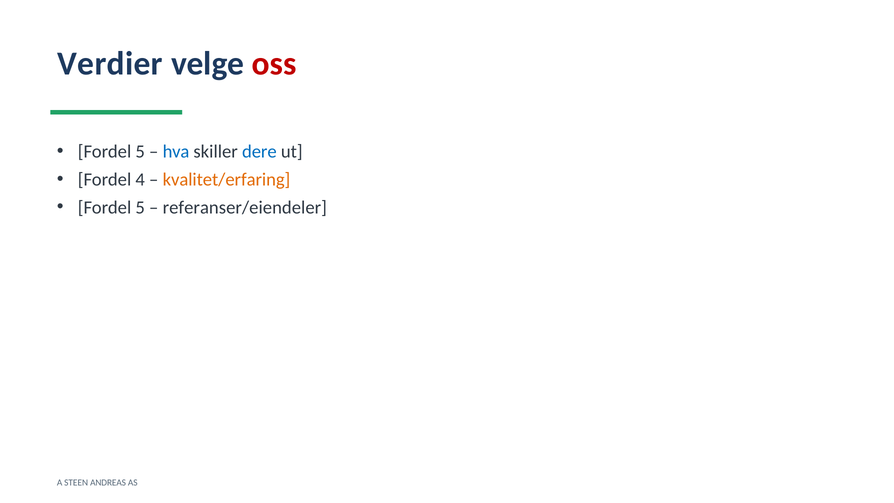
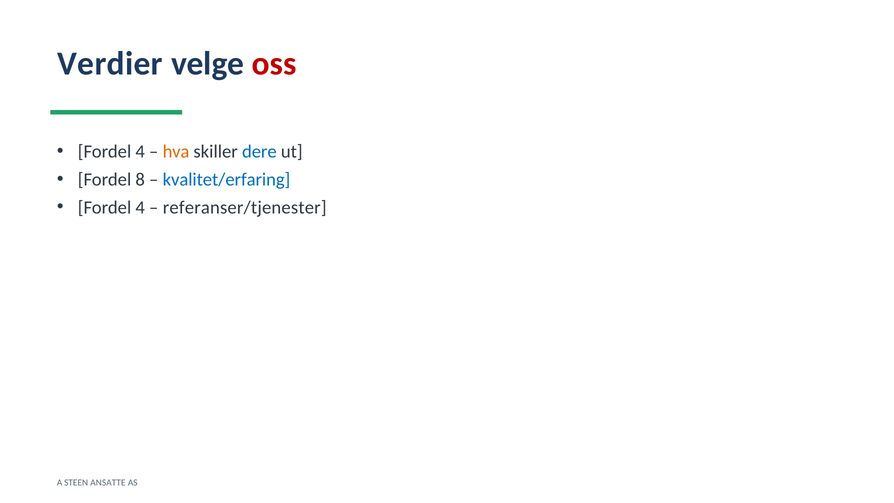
5 at (140, 151): 5 -> 4
hva colour: blue -> orange
4: 4 -> 8
kvalitet/erfaring colour: orange -> blue
5 at (140, 207): 5 -> 4
referanser/eiendeler: referanser/eiendeler -> referanser/tjenester
ANDREAS: ANDREAS -> ANSATTE
